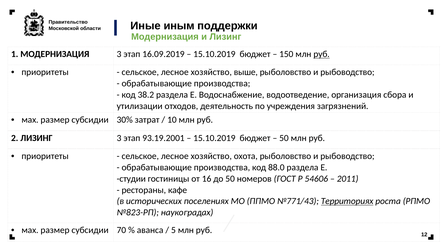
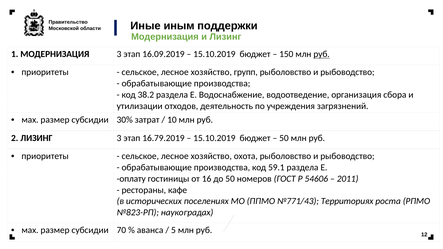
выше: выше -> групп
93.19.2001: 93.19.2001 -> 16.79.2019
88.0: 88.0 -> 59.1
студии: студии -> оплату
Территориях underline: present -> none
